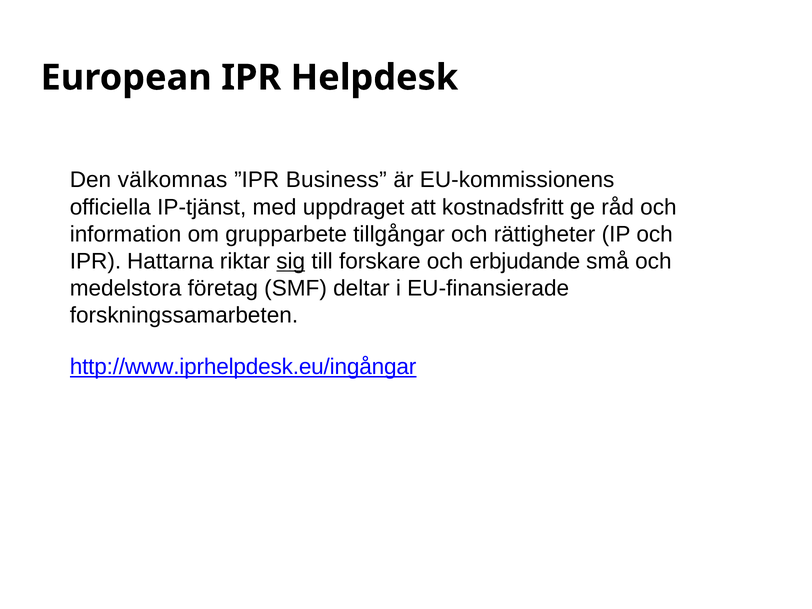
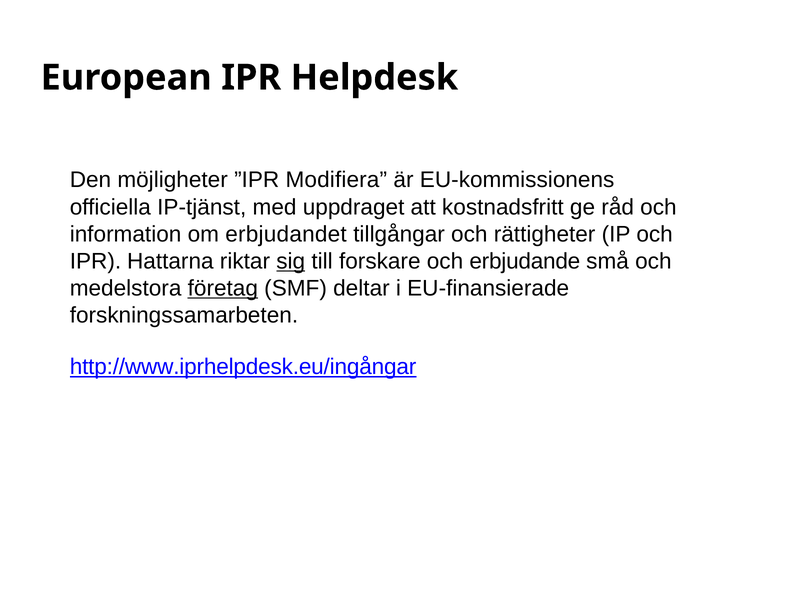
välkomnas: välkomnas -> möjligheter
Business: Business -> Modifiera
grupparbete: grupparbete -> erbjudandet
företag underline: none -> present
